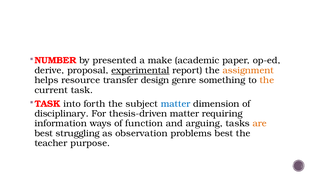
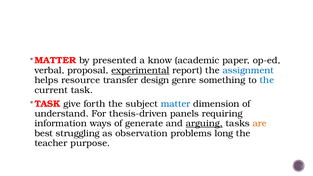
NUMBER at (55, 60): NUMBER -> MATTER
make: make -> know
derive: derive -> verbal
assignment colour: orange -> blue
the at (267, 80) colour: orange -> blue
into: into -> give
disciplinary: disciplinary -> understand
thesis-driven matter: matter -> panels
function: function -> generate
arguing underline: none -> present
problems best: best -> long
